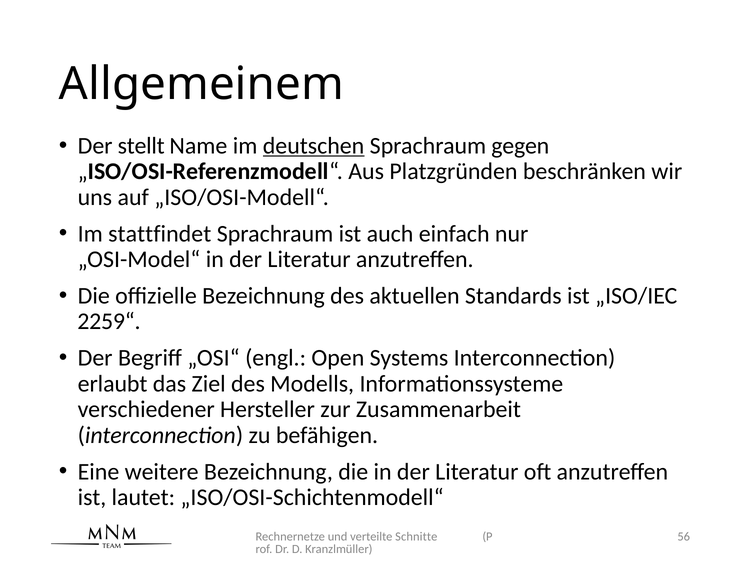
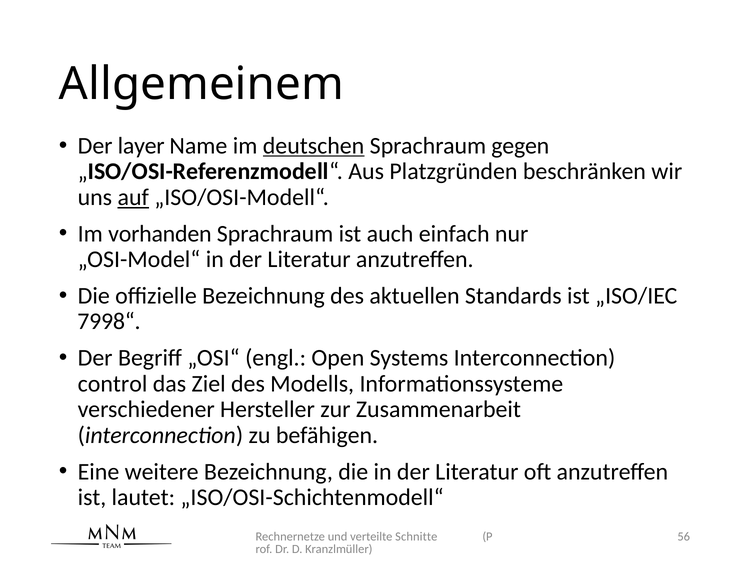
stellt: stellt -> layer
auf underline: none -> present
stattfindet: stattfindet -> vorhanden
2259“: 2259“ -> 7998“
erlaubt: erlaubt -> control
